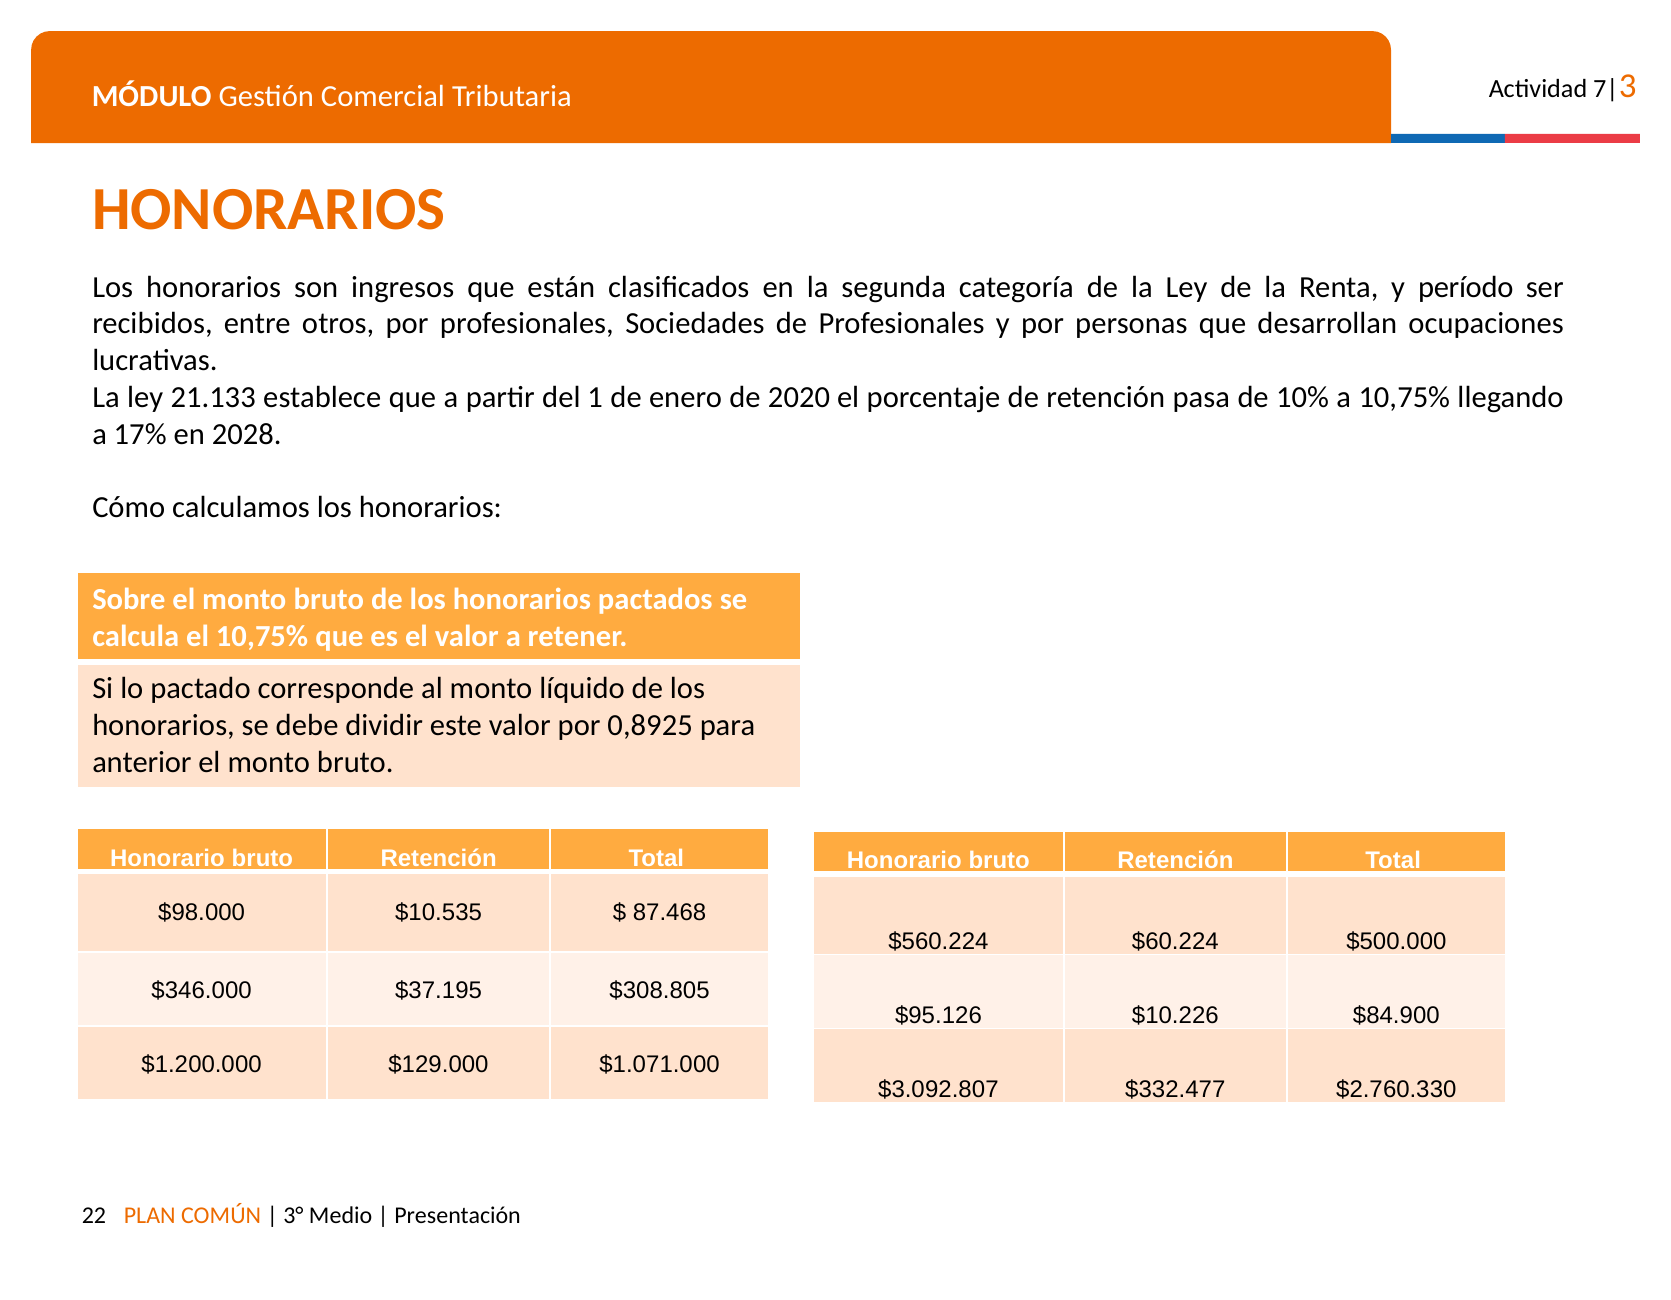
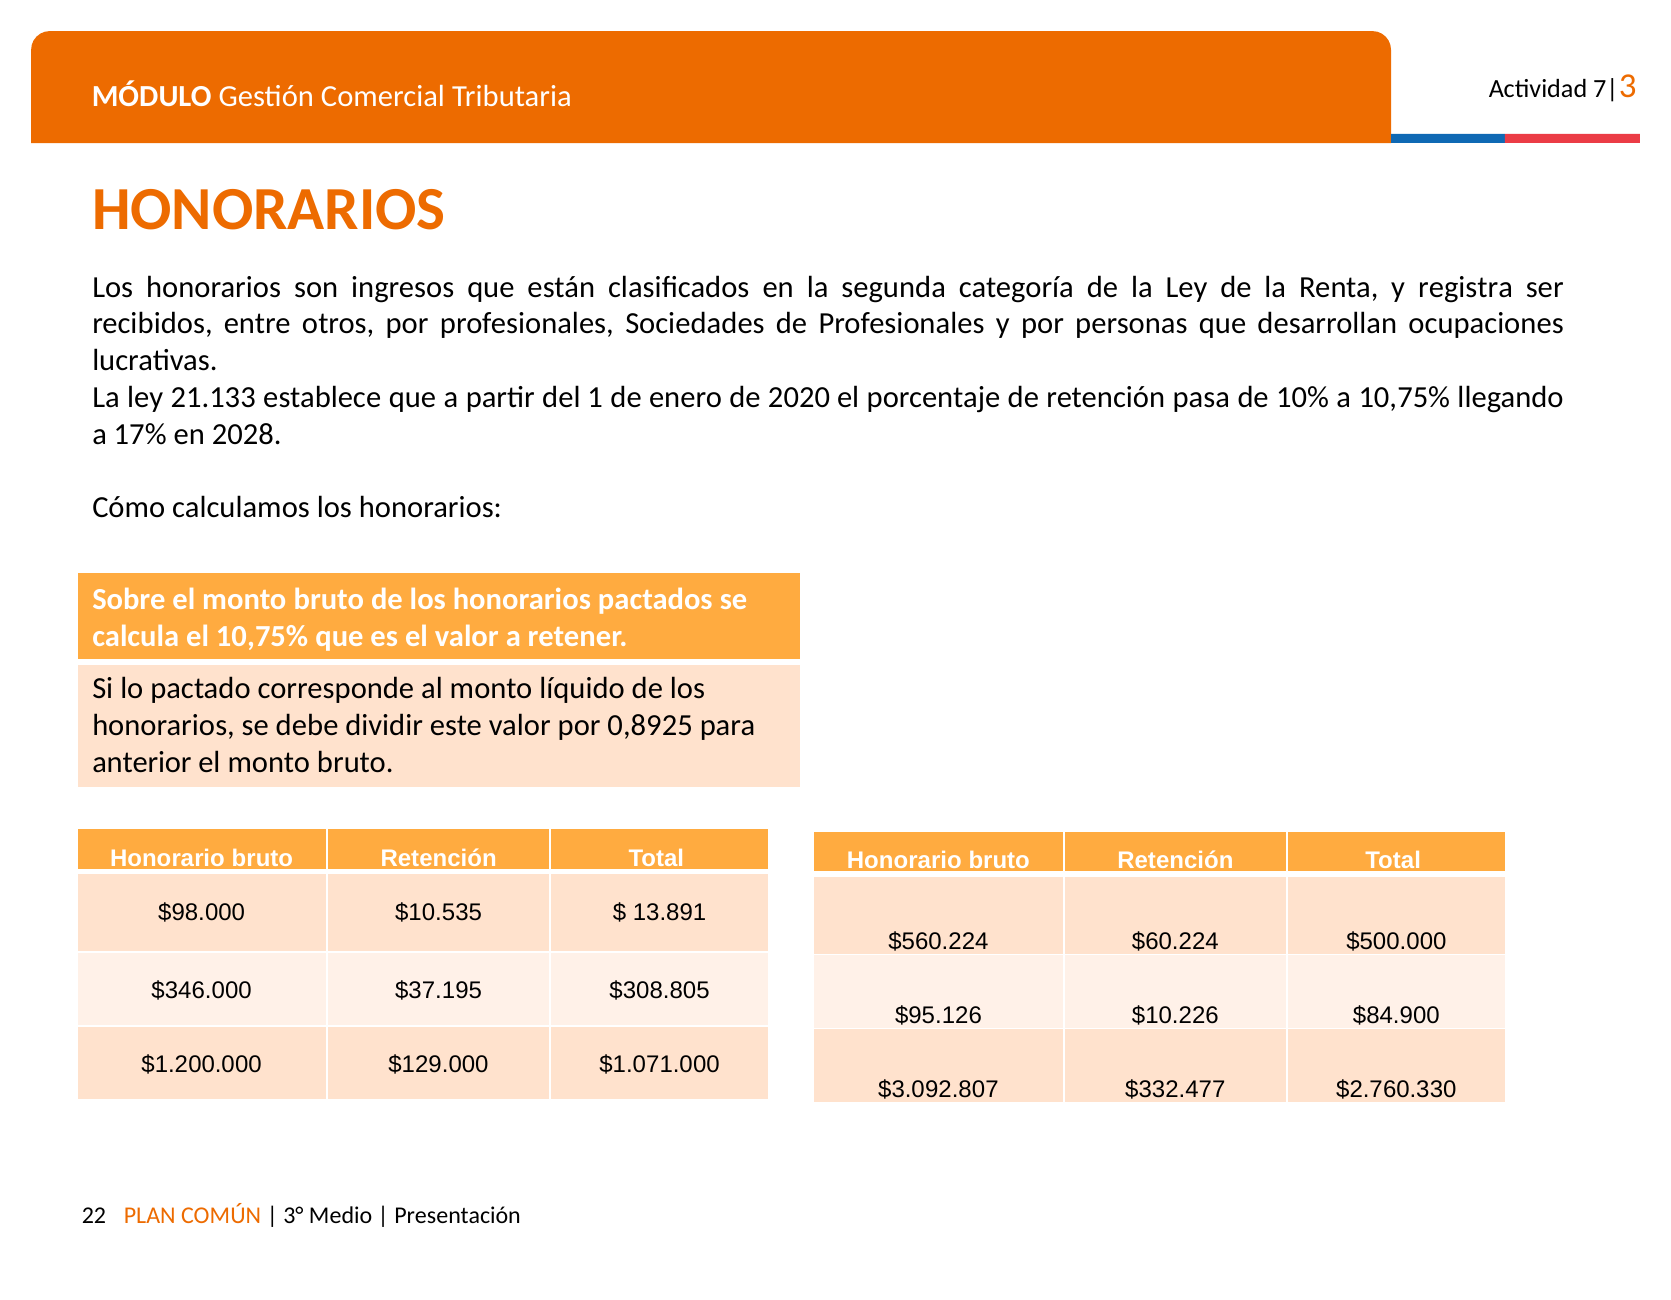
período: período -> registra
87.468: 87.468 -> 13.891
